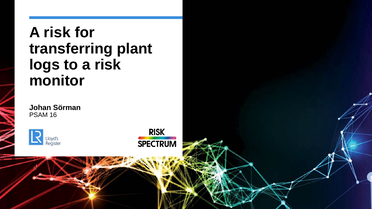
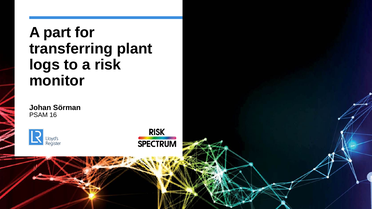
risk at (57, 33): risk -> part
